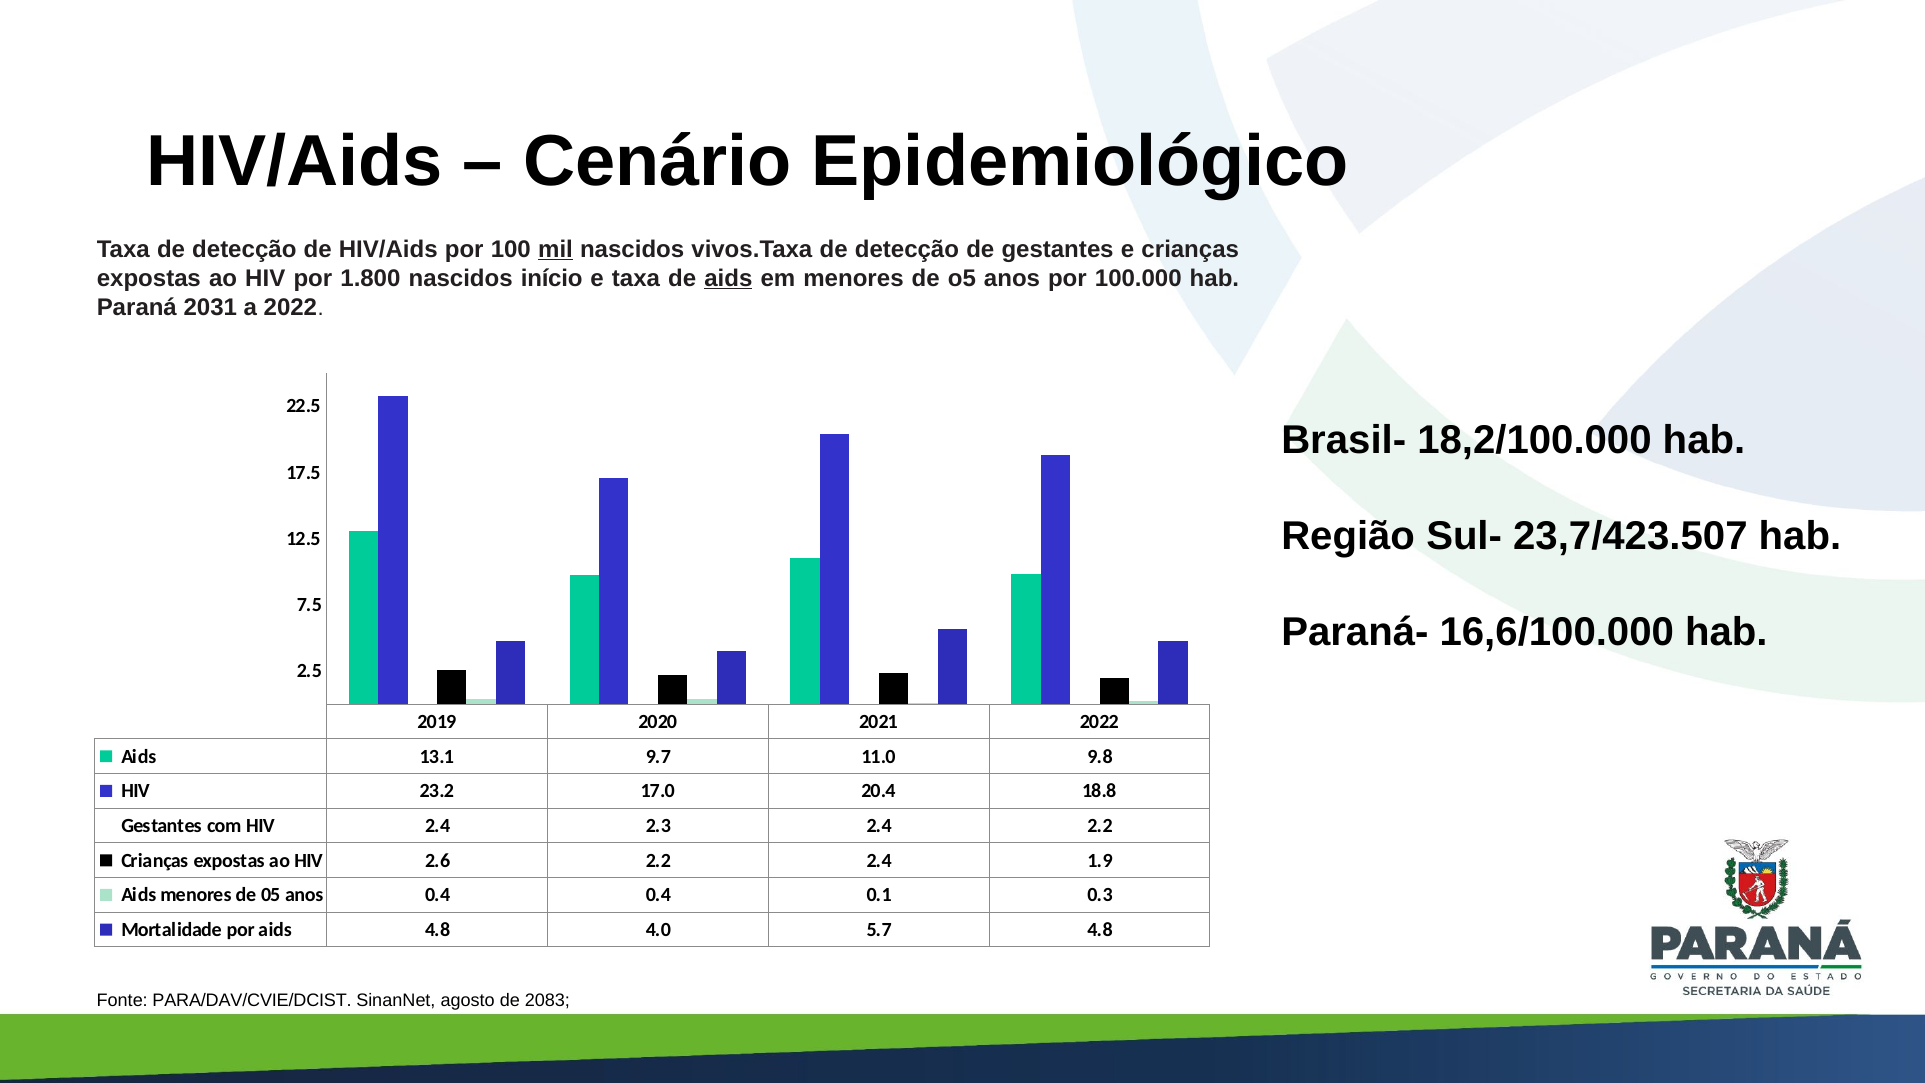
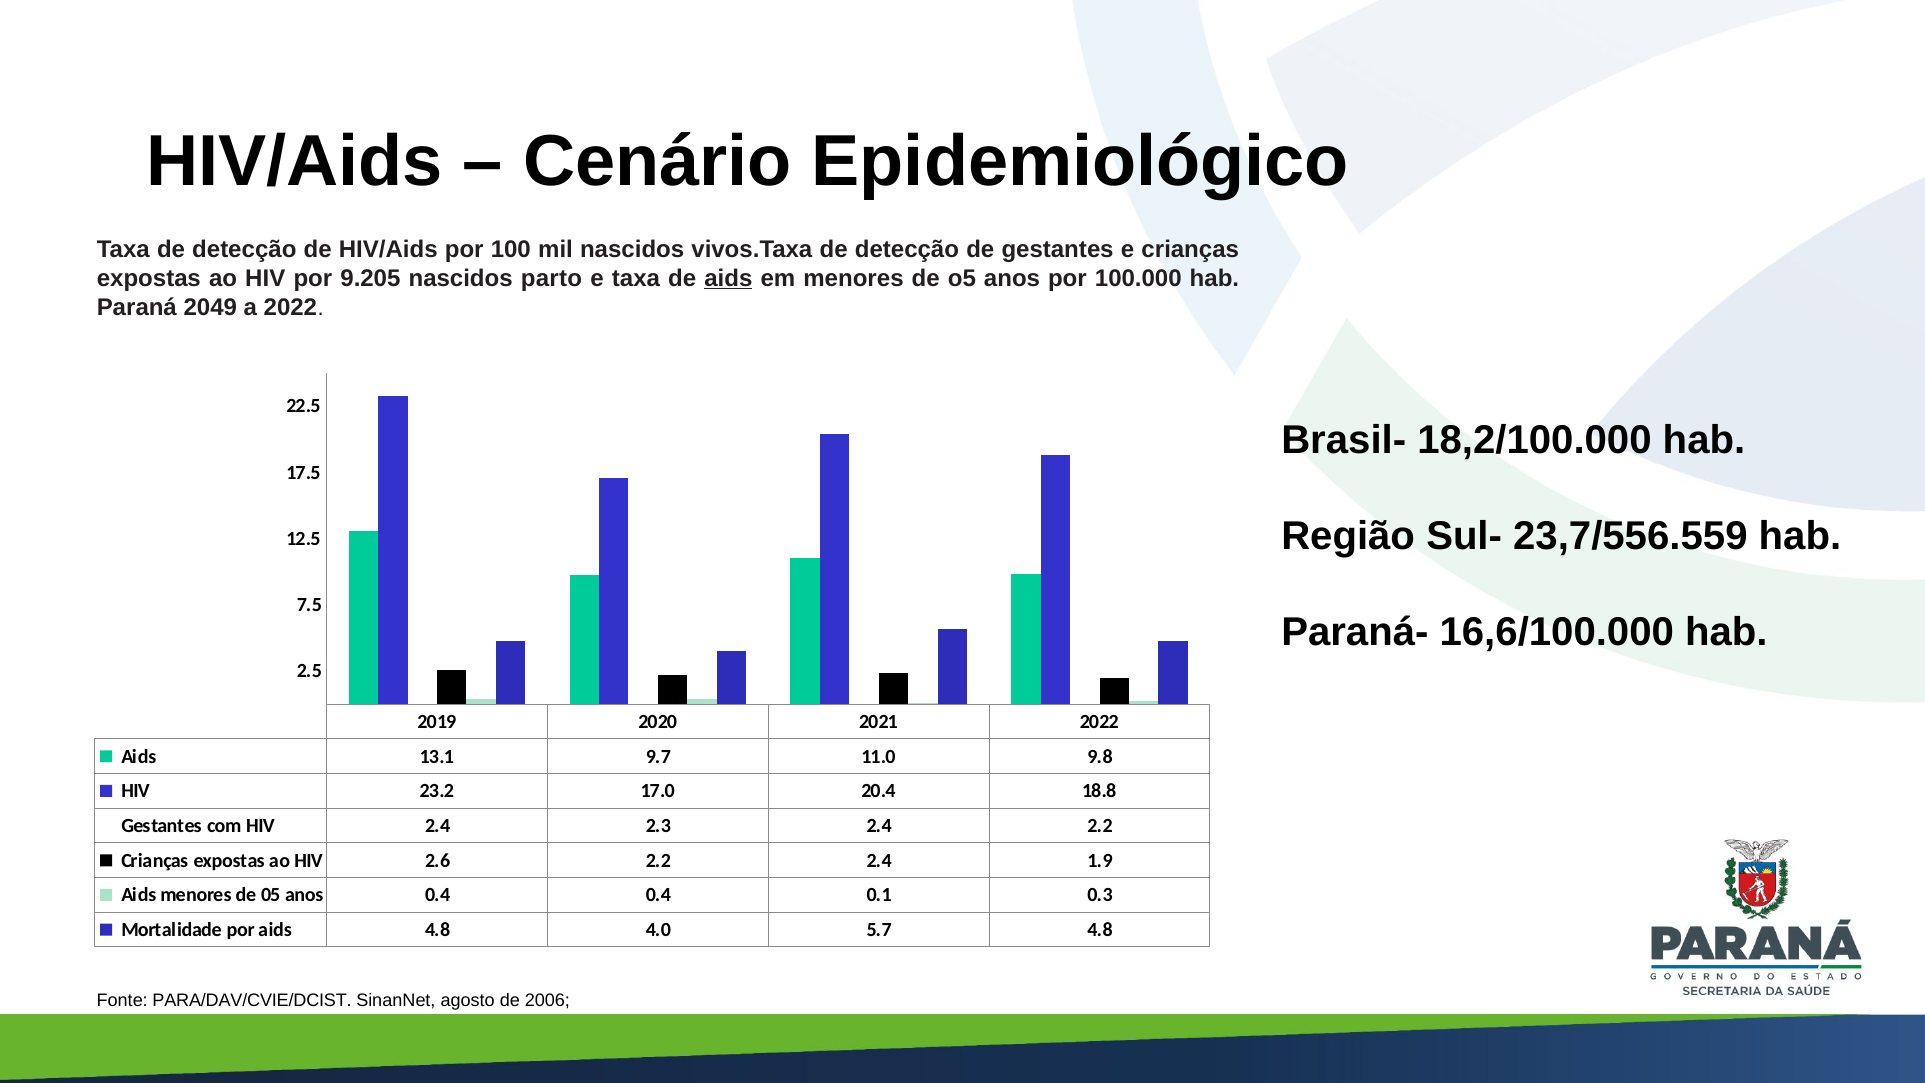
mil underline: present -> none
1.800: 1.800 -> 9.205
início: início -> parto
2031: 2031 -> 2049
23,7/423.507: 23,7/423.507 -> 23,7/556.559
2083: 2083 -> 2006
